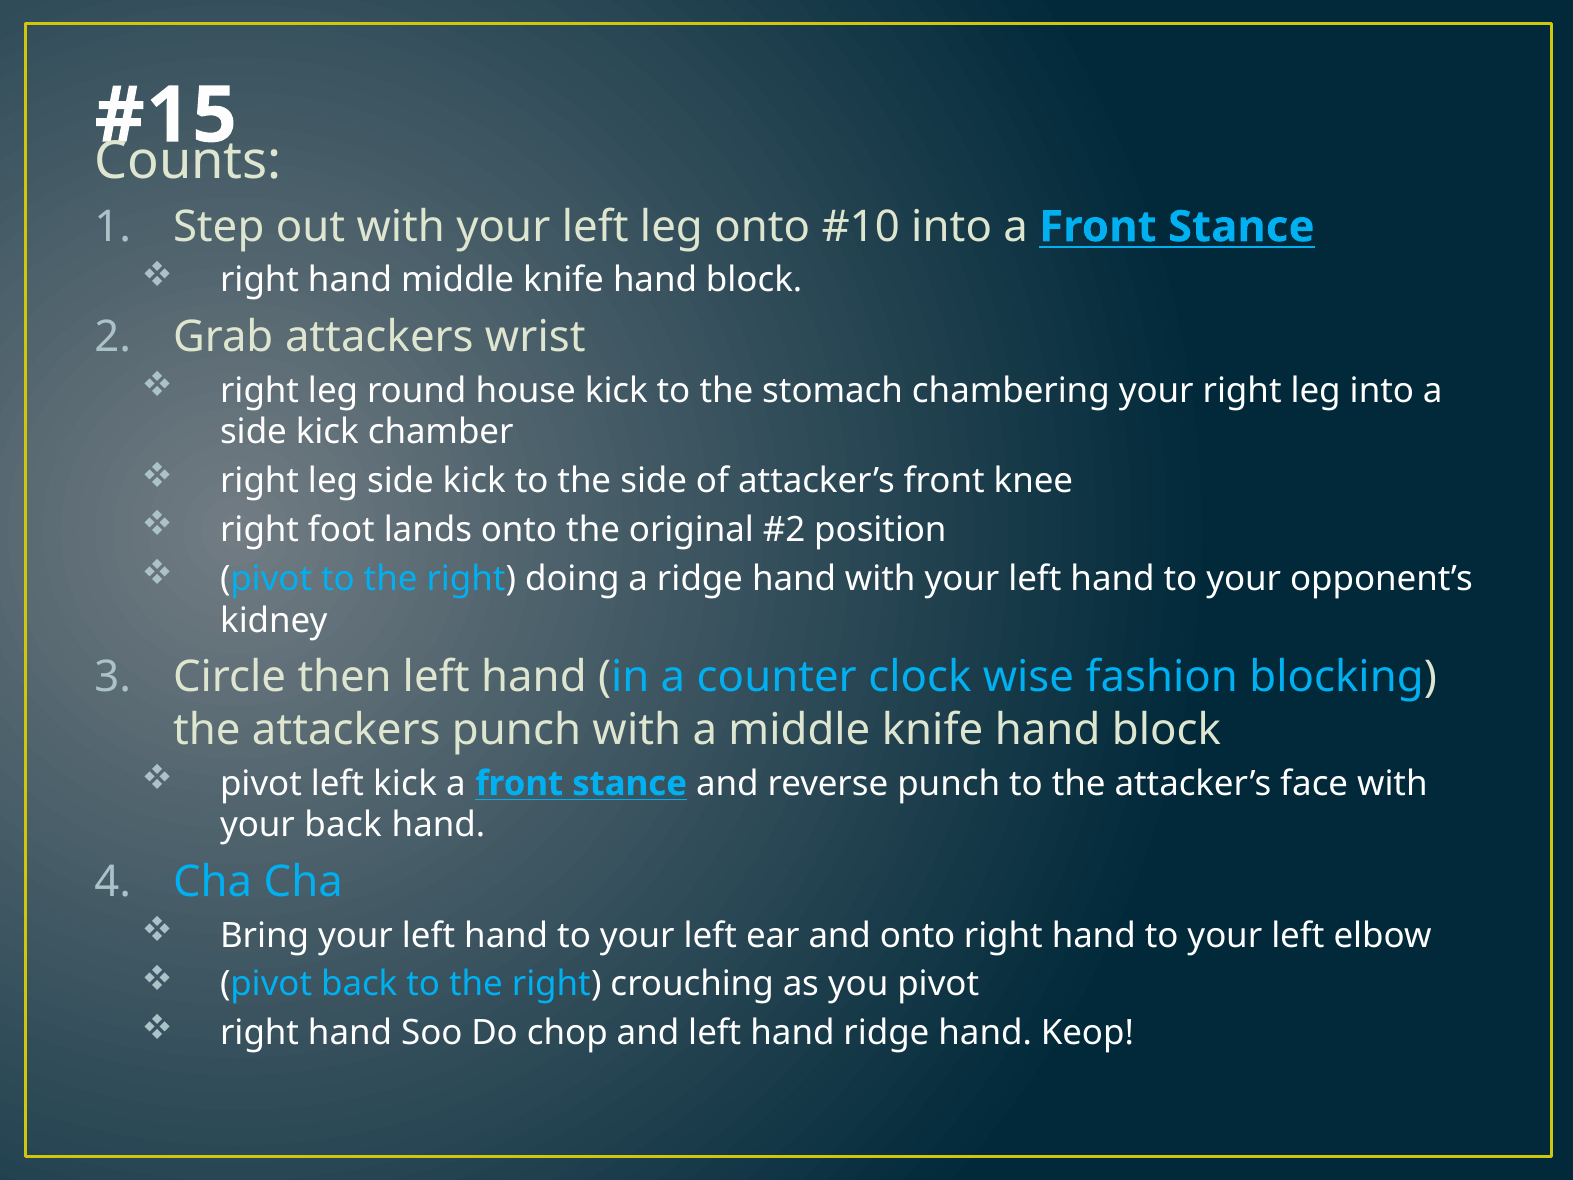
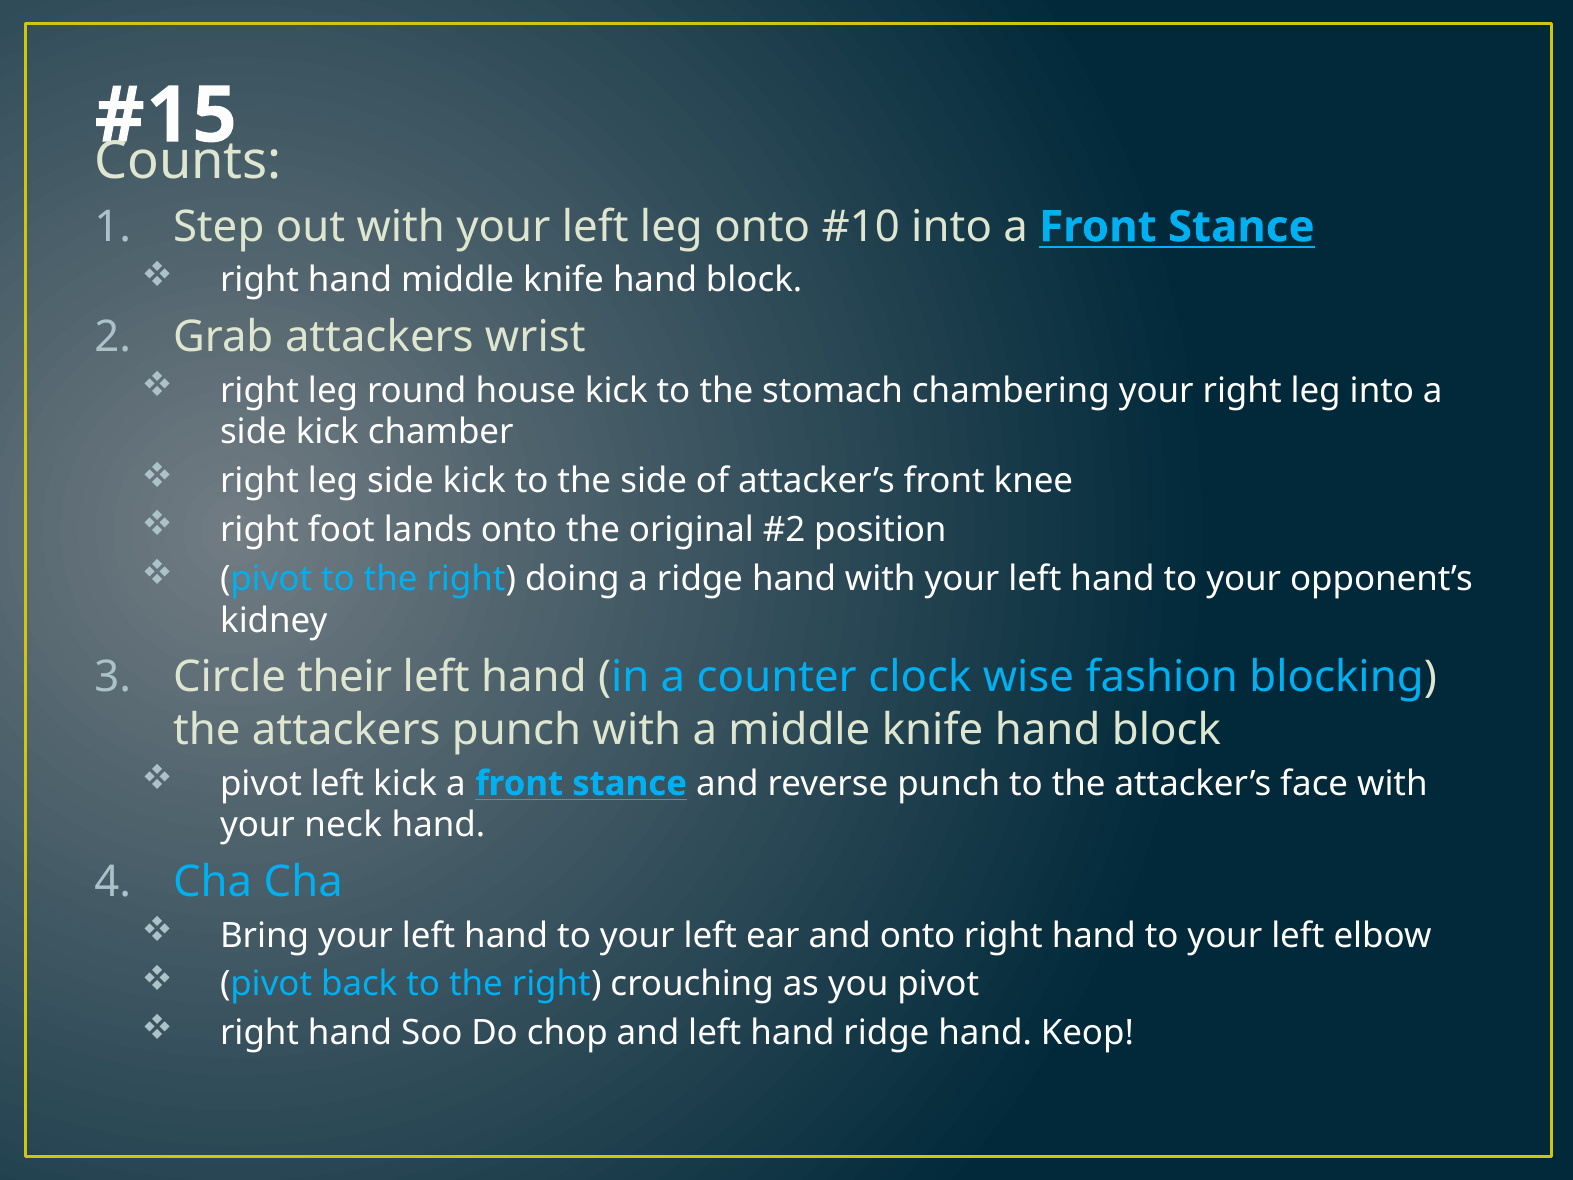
then: then -> their
your back: back -> neck
